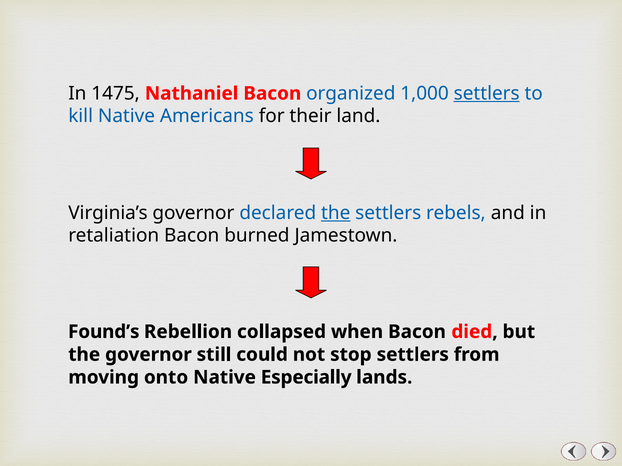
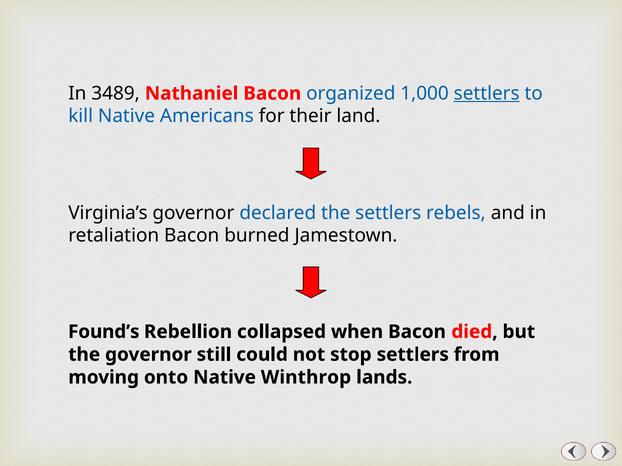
1475: 1475 -> 3489
the at (336, 213) underline: present -> none
Especially: Especially -> Winthrop
